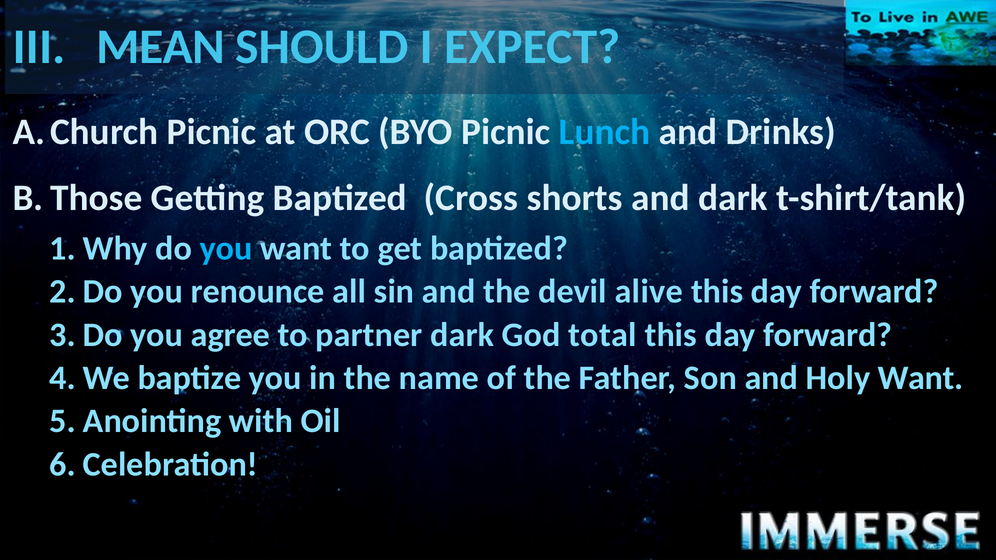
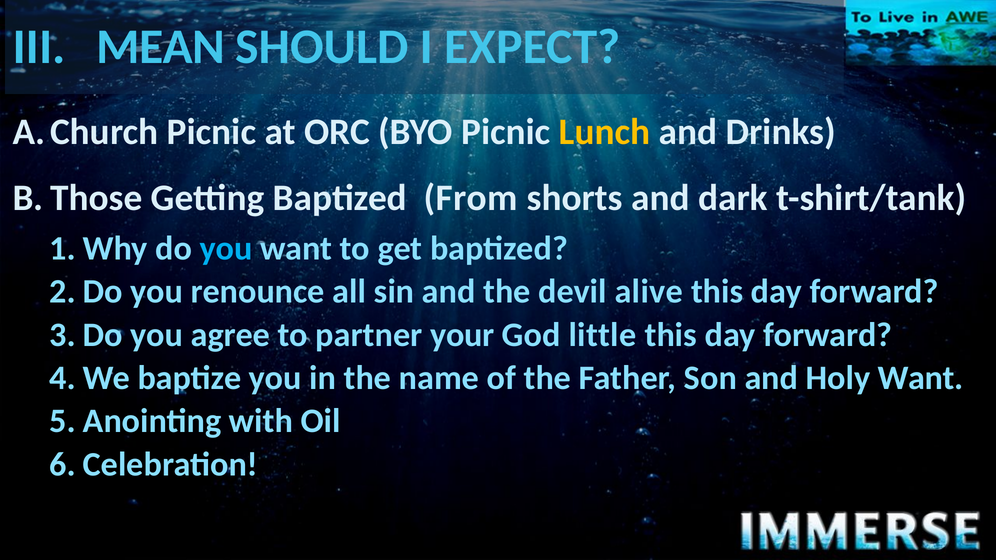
Lunch colour: light blue -> yellow
Cross: Cross -> From
partner dark: dark -> your
total: total -> little
